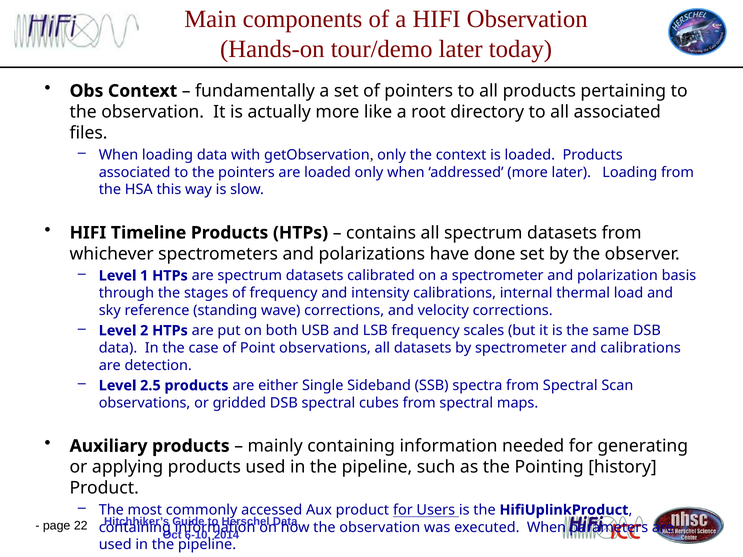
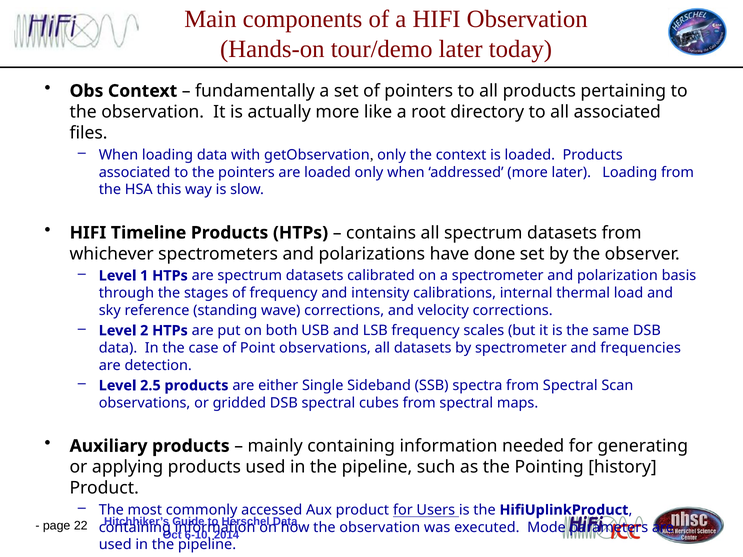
and calibrations: calibrations -> frequencies
executed When: When -> Mode
